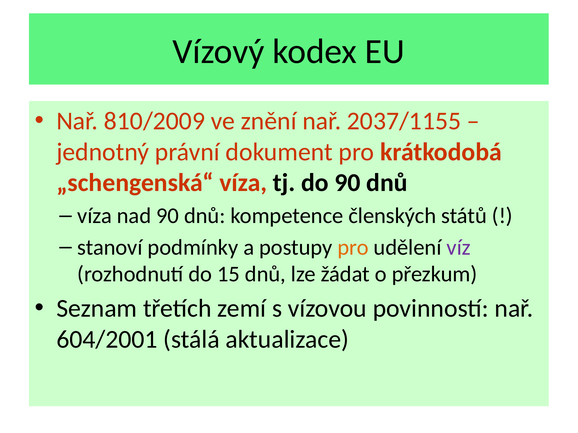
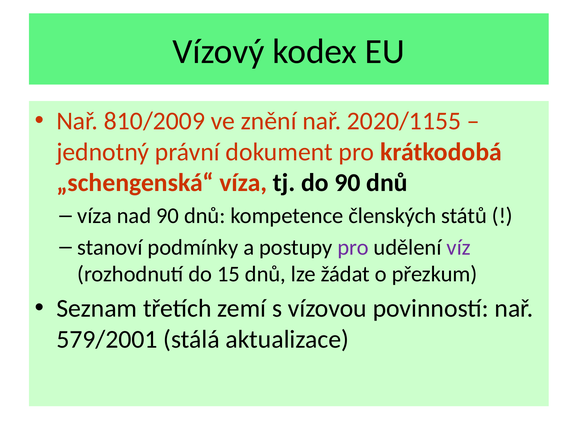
2037/1155: 2037/1155 -> 2020/1155
pro at (353, 248) colour: orange -> purple
604/2001: 604/2001 -> 579/2001
